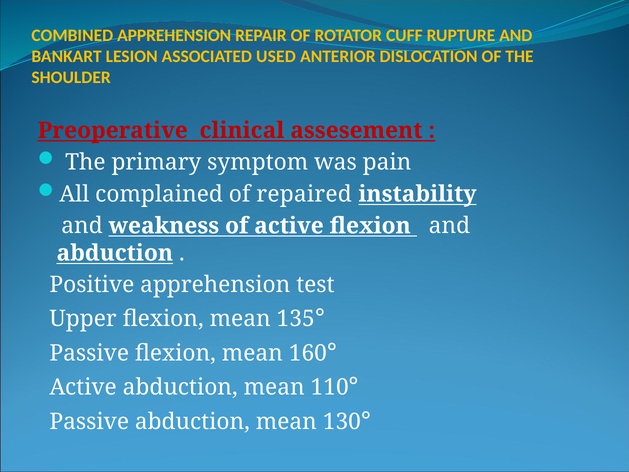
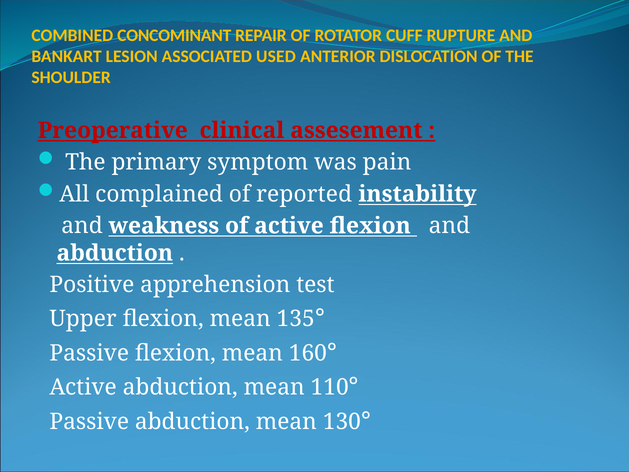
COMBINED APPREHENSION: APPREHENSION -> CONCOMINANT
repaired: repaired -> reported
